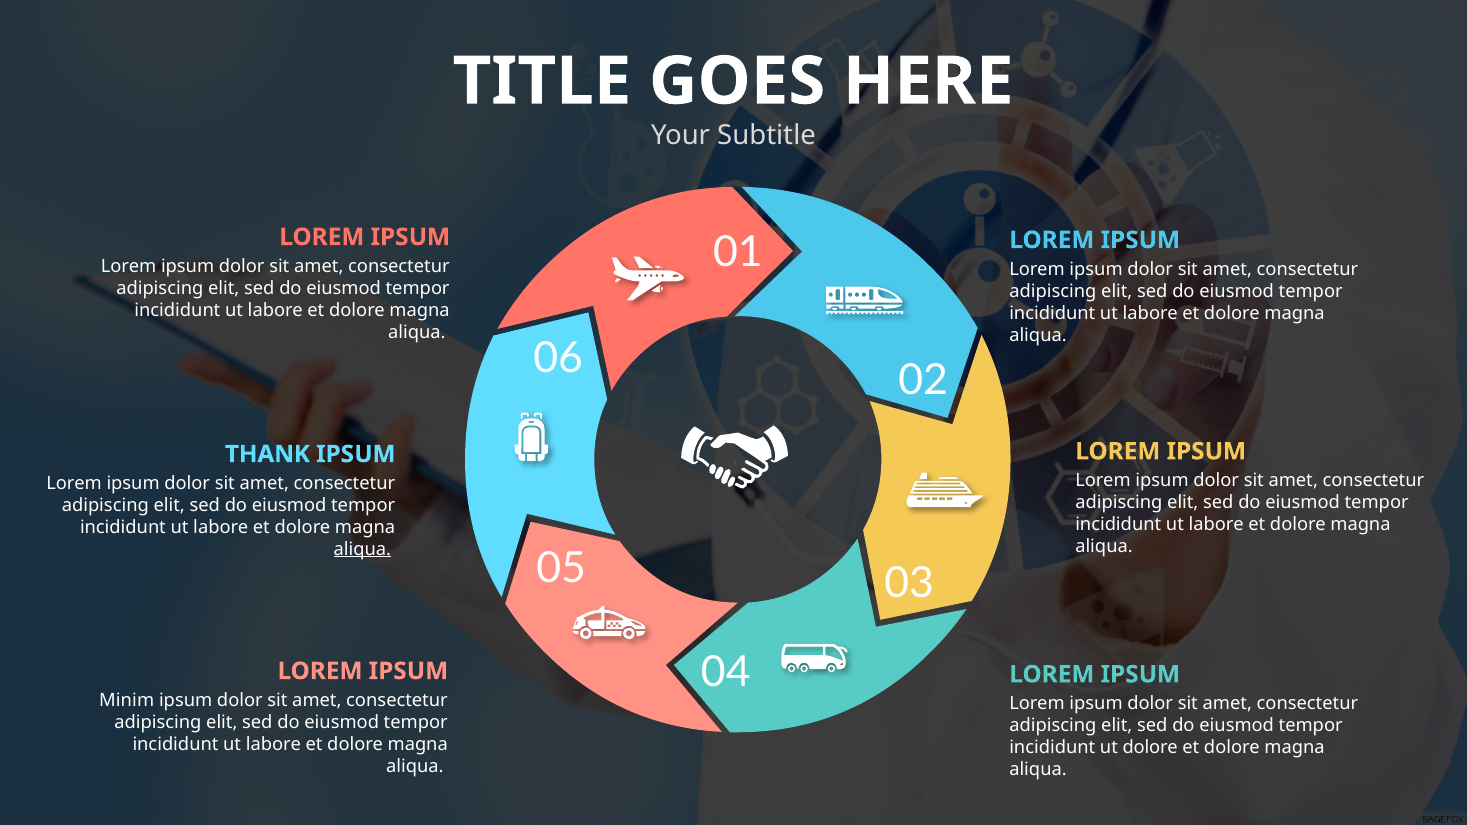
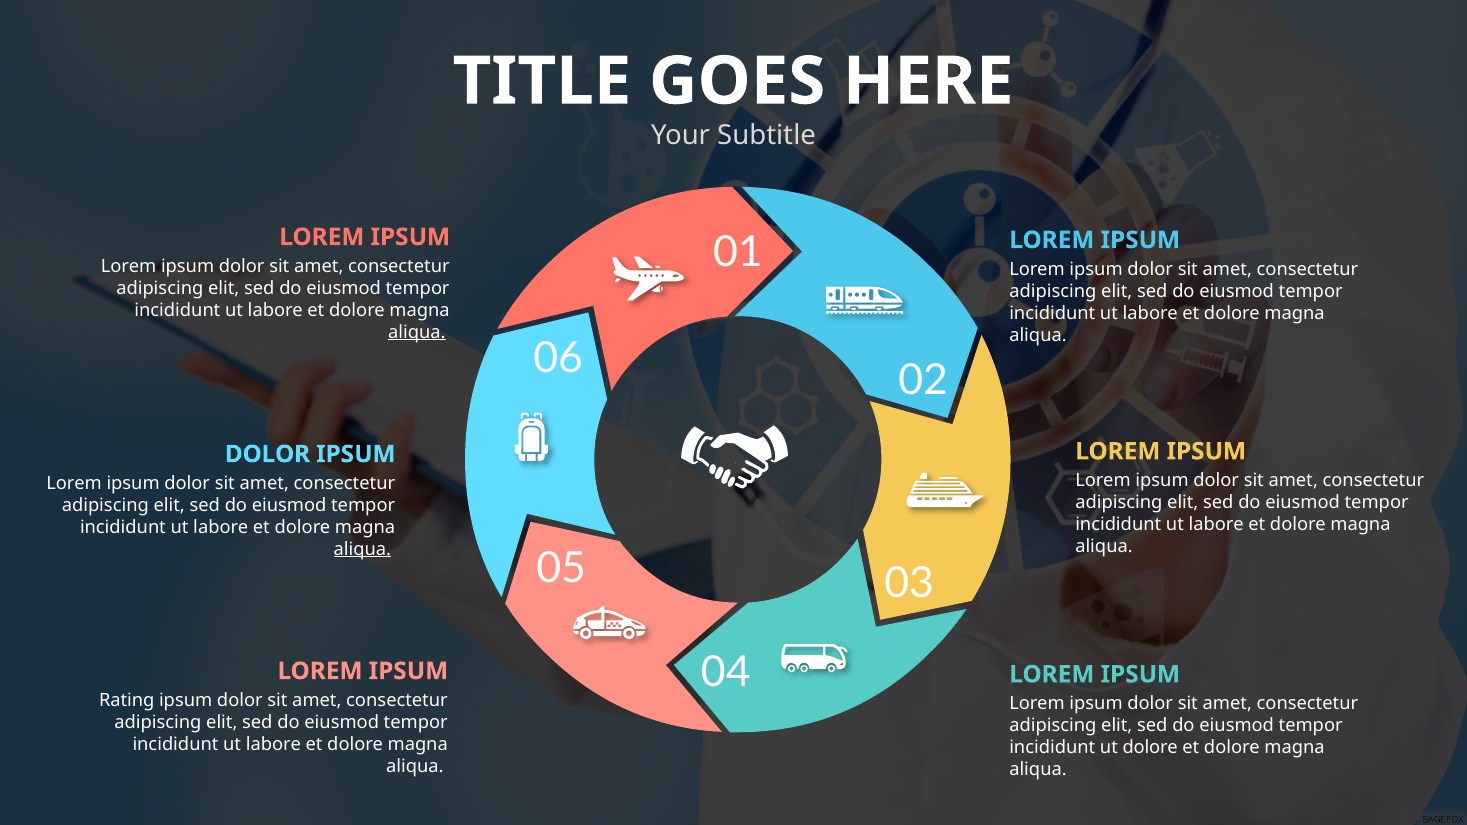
aliqua at (417, 332) underline: none -> present
THANK at (267, 454): THANK -> DOLOR
Minim: Minim -> Rating
